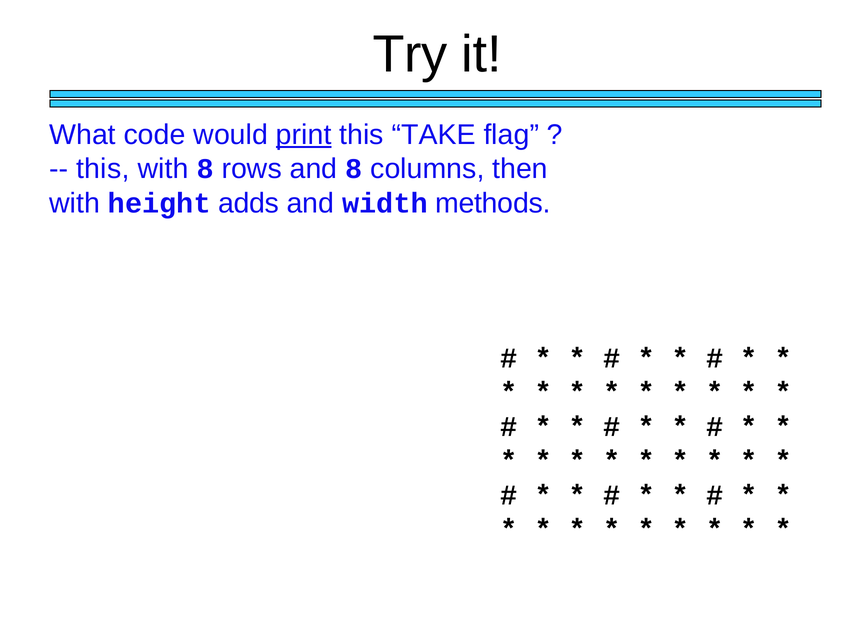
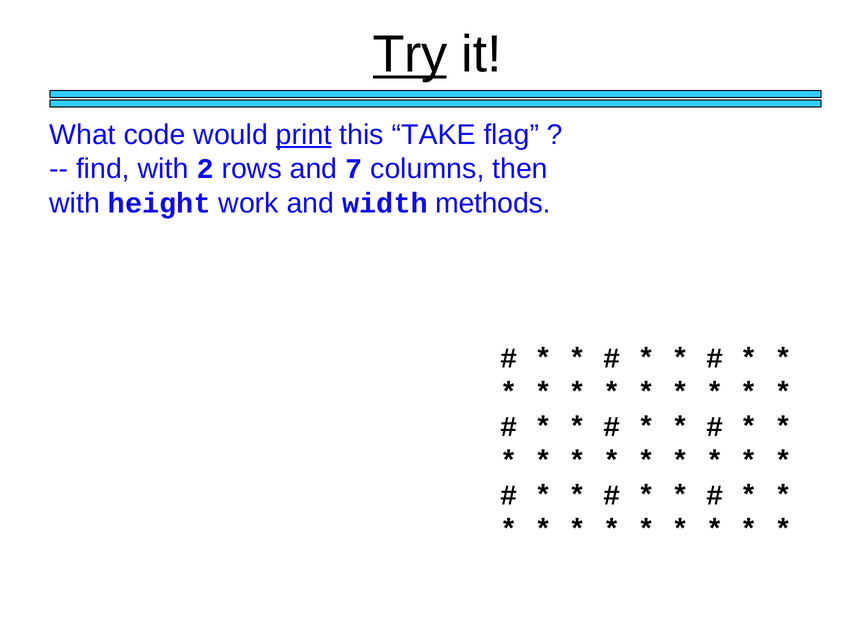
Try underline: none -> present
this at (103, 169): this -> find
with 8: 8 -> 2
and 8: 8 -> 7
adds: adds -> work
